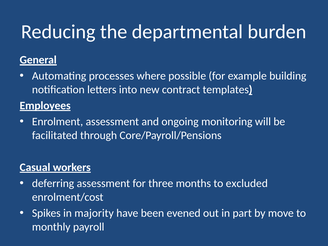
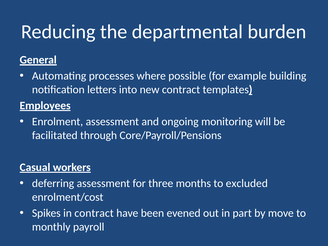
in majority: majority -> contract
